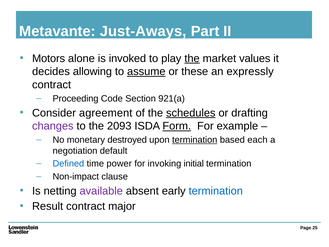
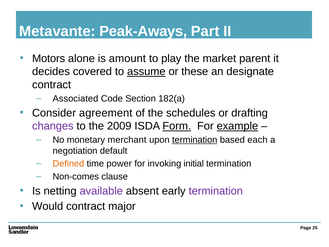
Just-Aways: Just-Aways -> Peak-Aways
invoked: invoked -> amount
the at (192, 58) underline: present -> none
values: values -> parent
allowing: allowing -> covered
expressly: expressly -> designate
Proceeding: Proceeding -> Associated
921(a: 921(a -> 182(a
schedules underline: present -> none
2093: 2093 -> 2009
example underline: none -> present
destroyed: destroyed -> merchant
Defined colour: blue -> orange
Non-impact: Non-impact -> Non-comes
termination at (216, 191) colour: blue -> purple
Result: Result -> Would
